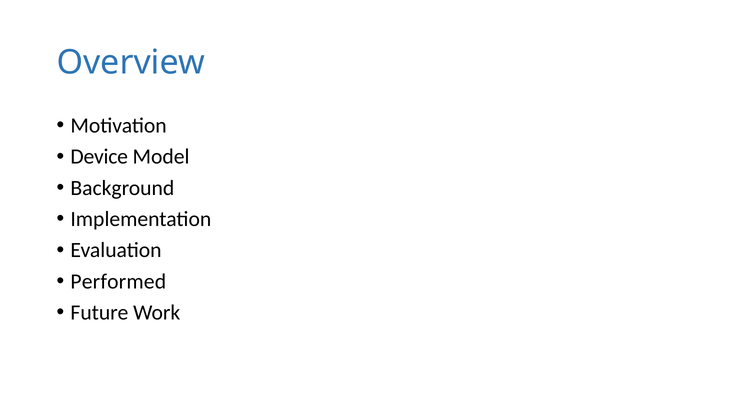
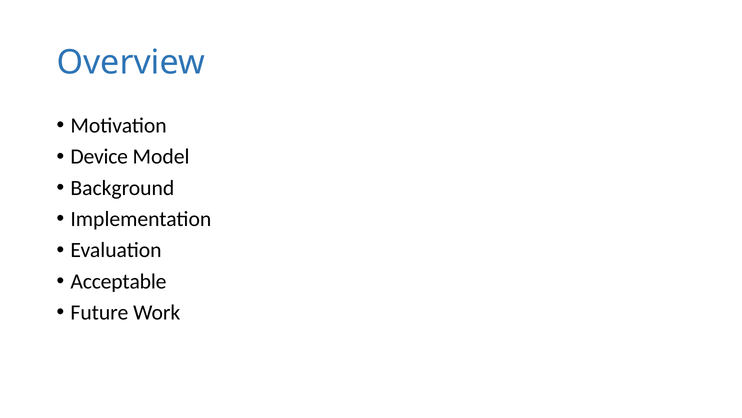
Performed: Performed -> Acceptable
